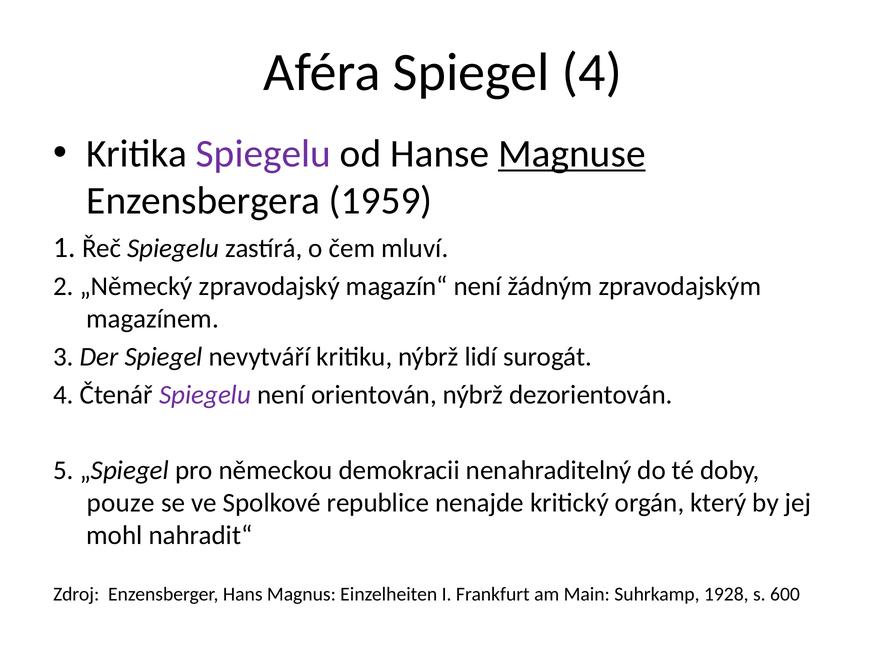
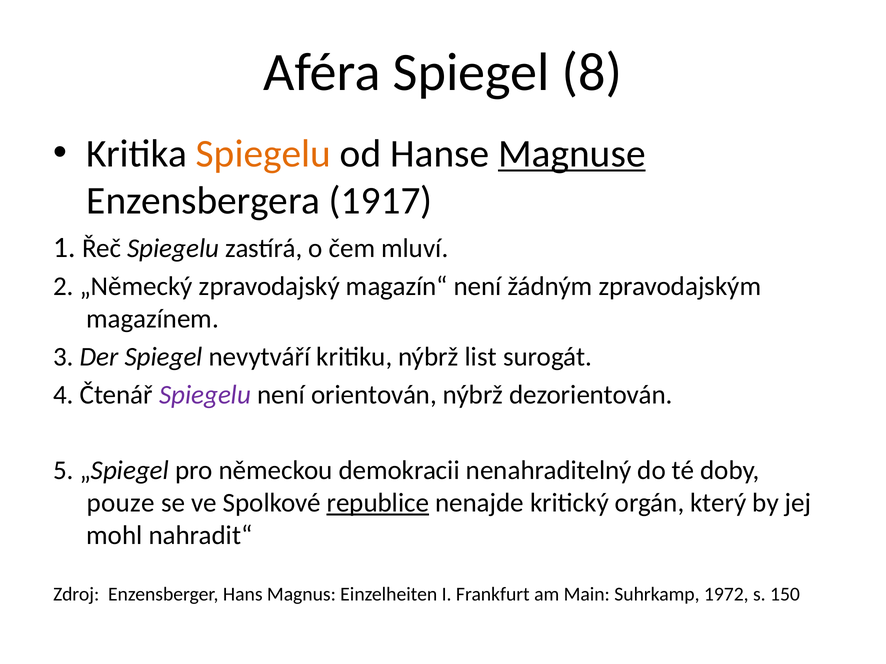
Spiegel 4: 4 -> 8
Spiegelu at (263, 154) colour: purple -> orange
1959: 1959 -> 1917
lidí: lidí -> list
republice underline: none -> present
1928: 1928 -> 1972
600: 600 -> 150
